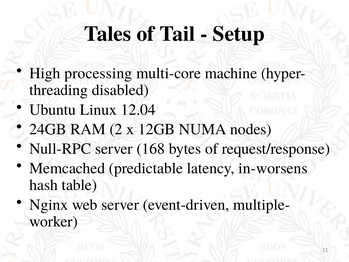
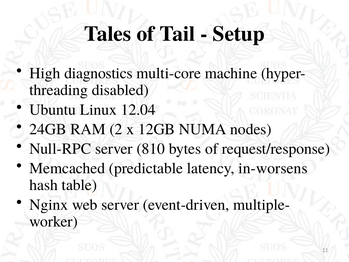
processing: processing -> diagnostics
168: 168 -> 810
